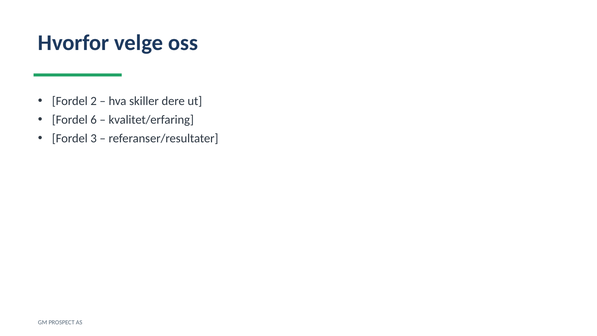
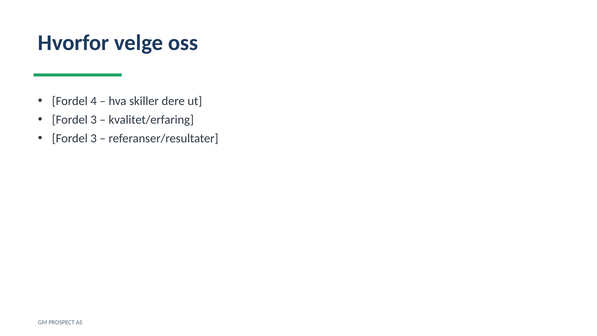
2: 2 -> 4
6 at (94, 120): 6 -> 3
